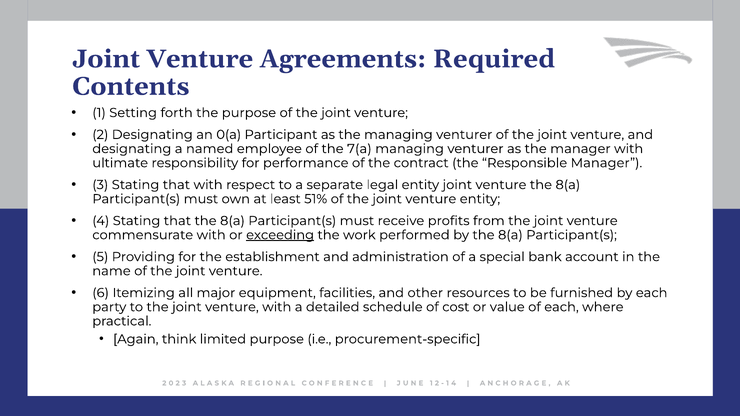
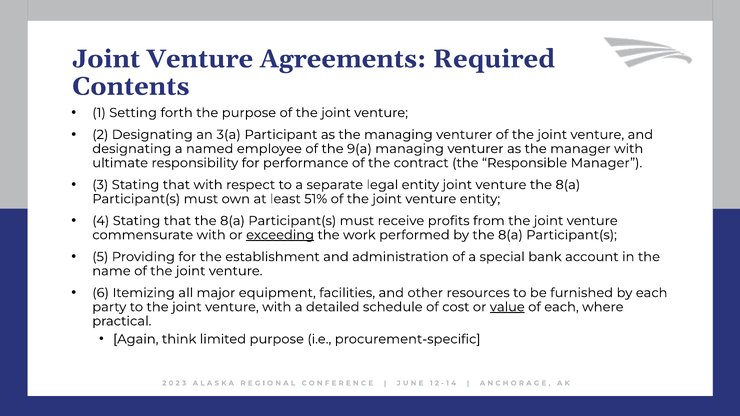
0(a: 0(a -> 3(a
7(a: 7(a -> 9(a
value underline: none -> present
